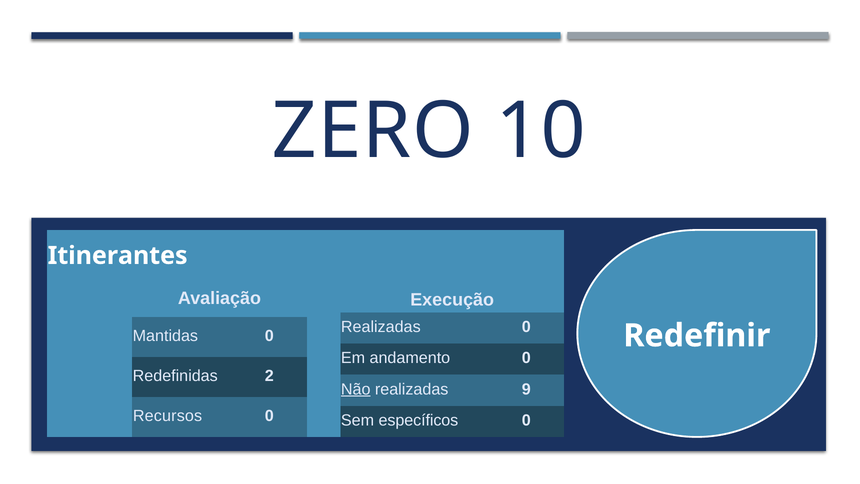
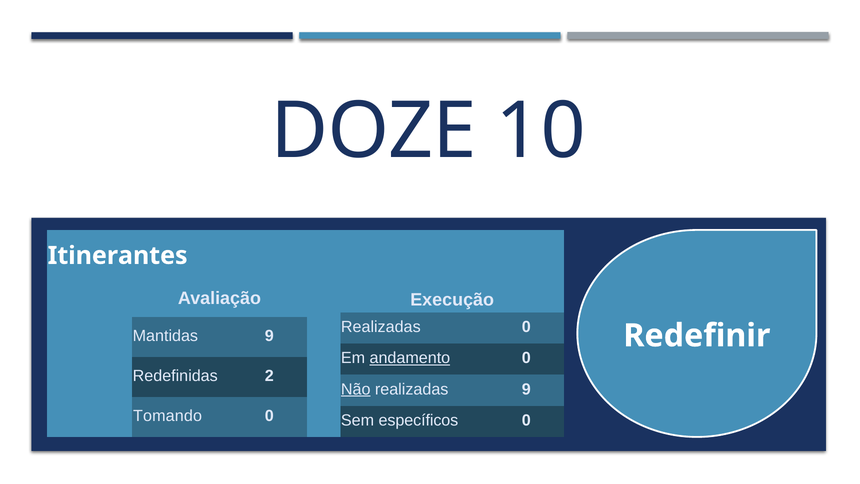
ZERO: ZERO -> DOZE
Mantidas 0: 0 -> 9
andamento underline: none -> present
Recursos: Recursos -> Tomando
